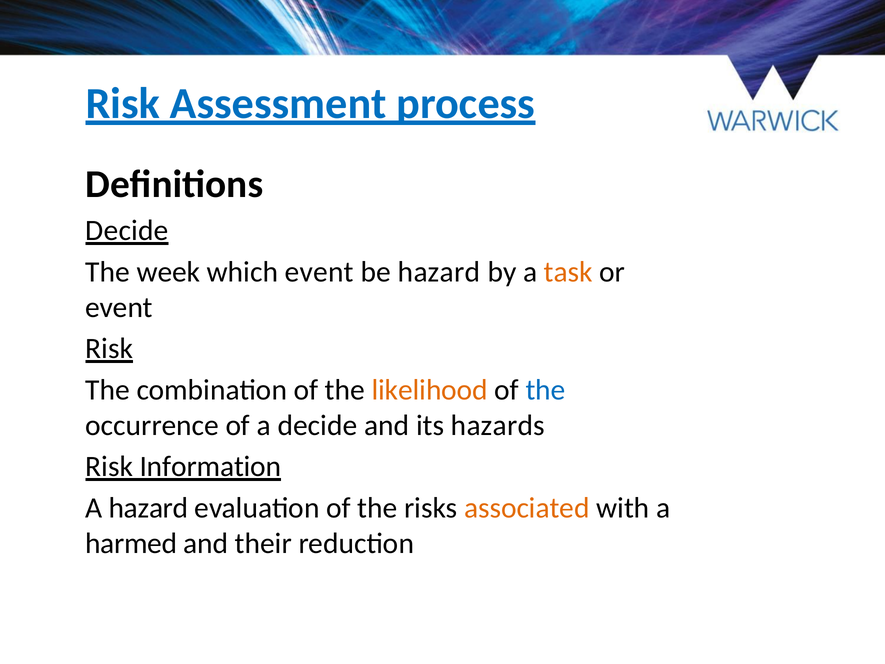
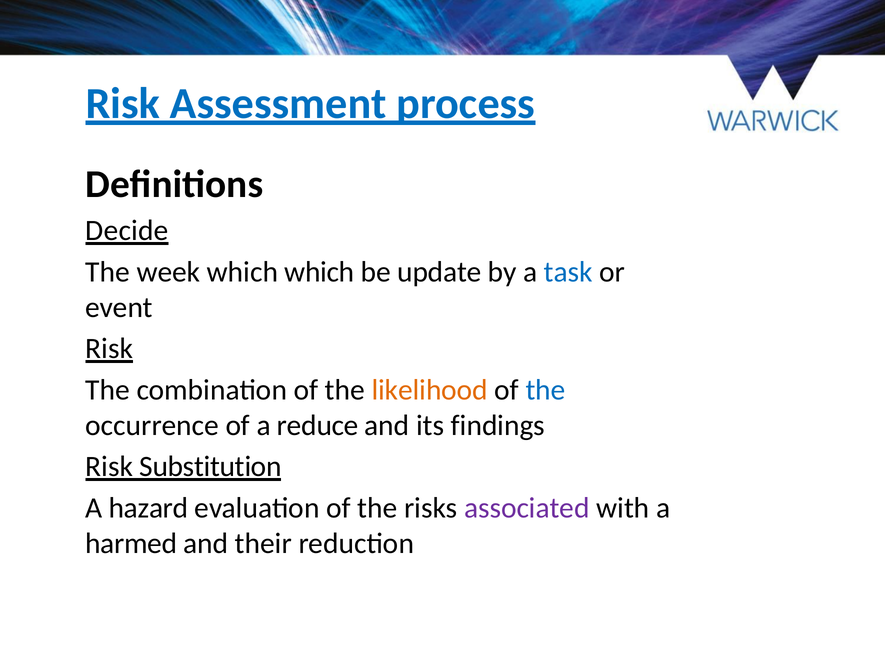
which event: event -> which
be hazard: hazard -> update
task colour: orange -> blue
a decide: decide -> reduce
hazards: hazards -> findings
Information: Information -> Substitution
associated colour: orange -> purple
